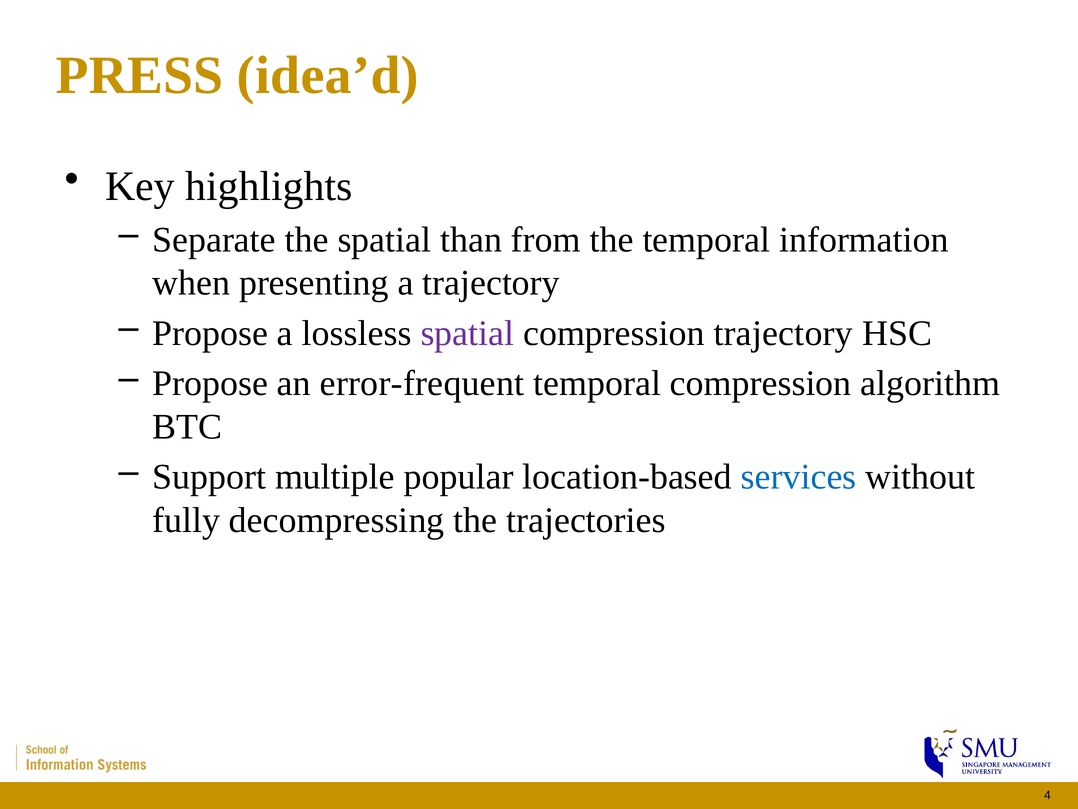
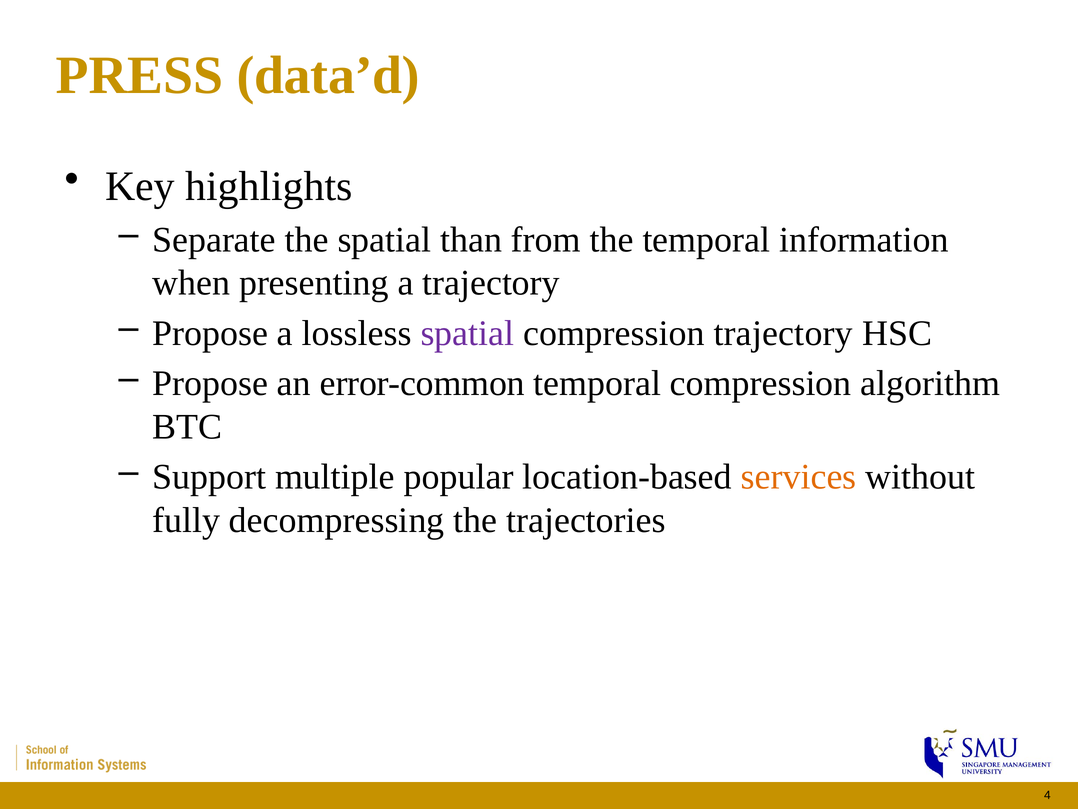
idea’d: idea’d -> data’d
error-frequent: error-frequent -> error-common
services colour: blue -> orange
